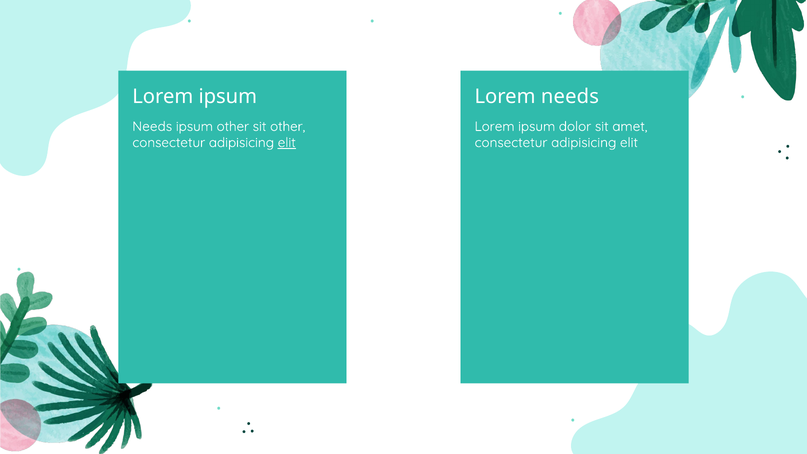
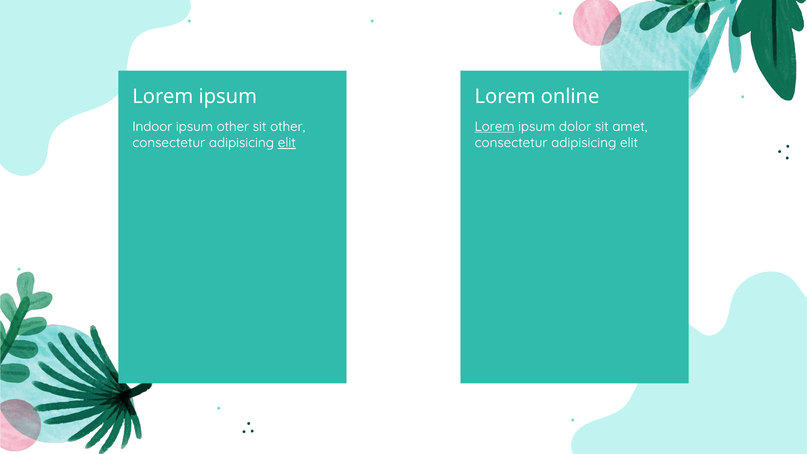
Lorem needs: needs -> online
Needs at (152, 126): Needs -> Indoor
Lorem at (495, 126) underline: none -> present
